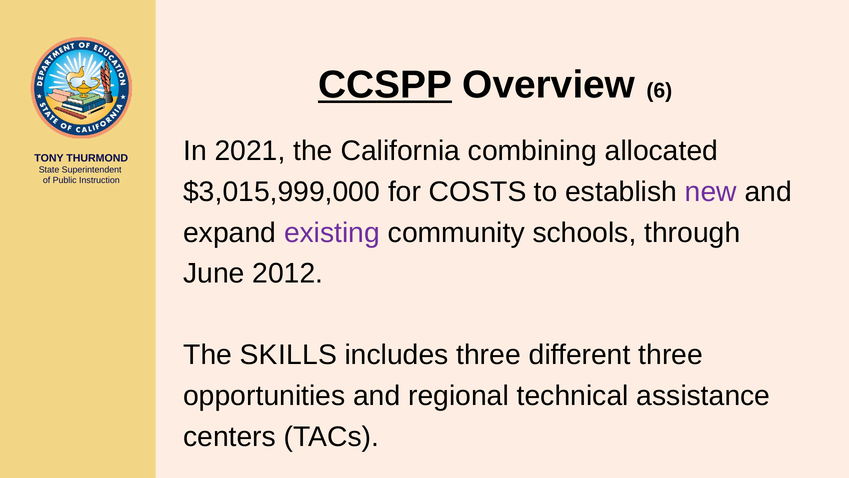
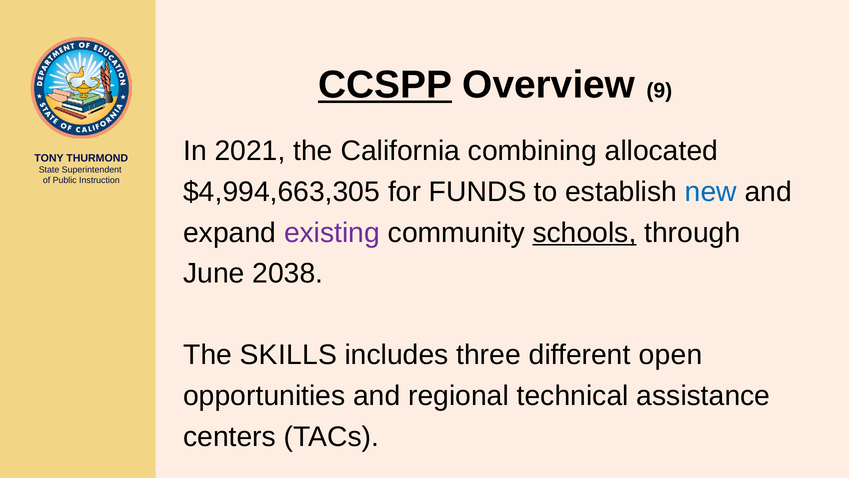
6: 6 -> 9
$3,015,999,000: $3,015,999,000 -> $4,994,663,305
COSTS: COSTS -> FUNDS
new colour: purple -> blue
schools underline: none -> present
2012: 2012 -> 2038
different three: three -> open
